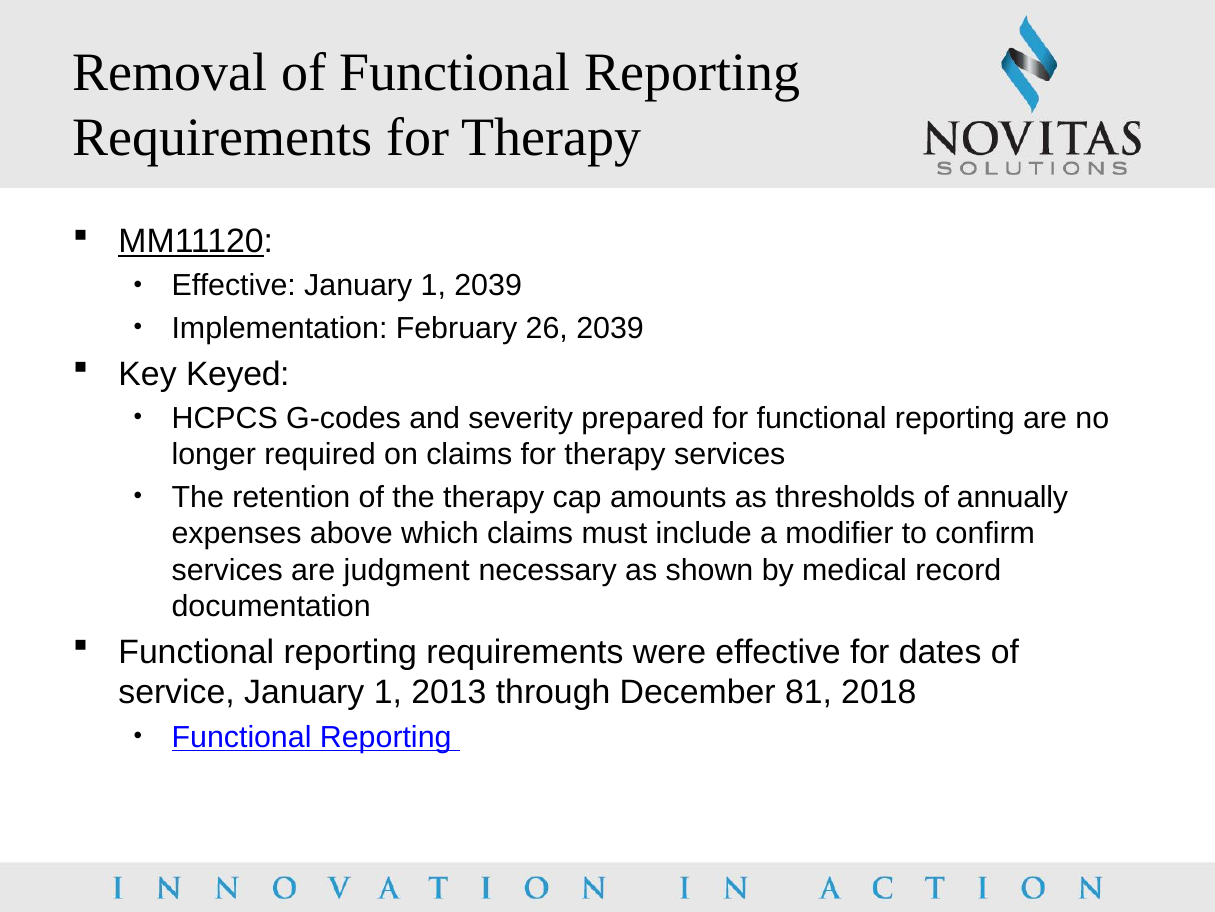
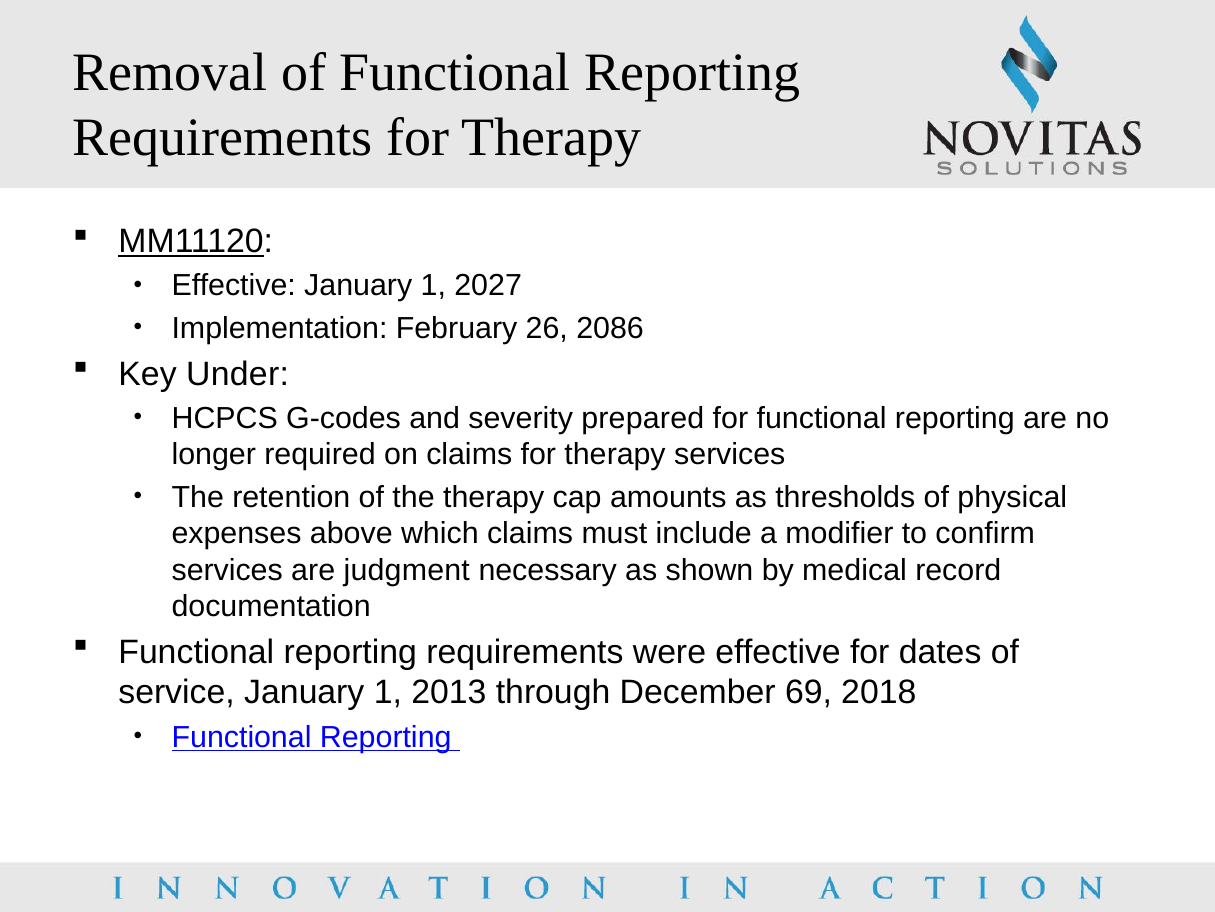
1 2039: 2039 -> 2027
26 2039: 2039 -> 2086
Keyed: Keyed -> Under
annually: annually -> physical
81: 81 -> 69
